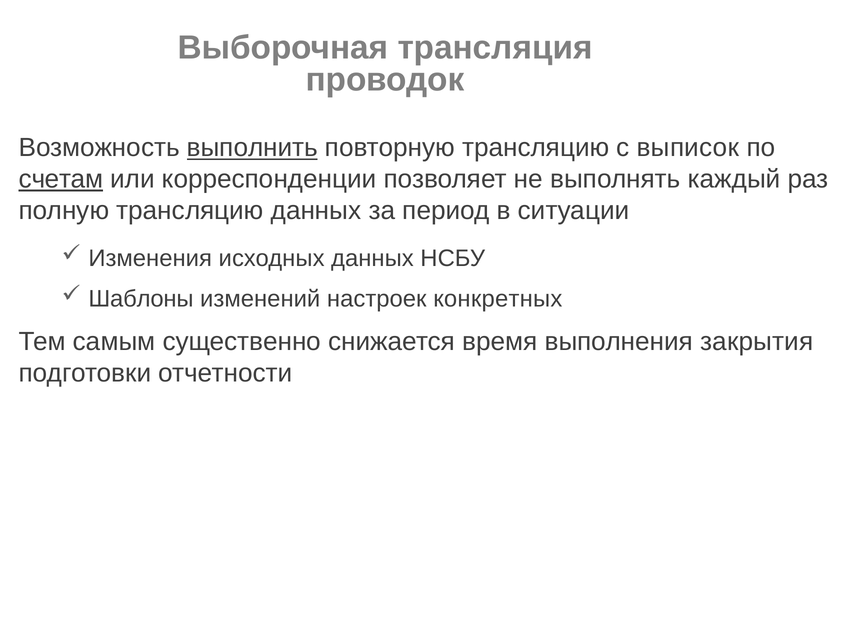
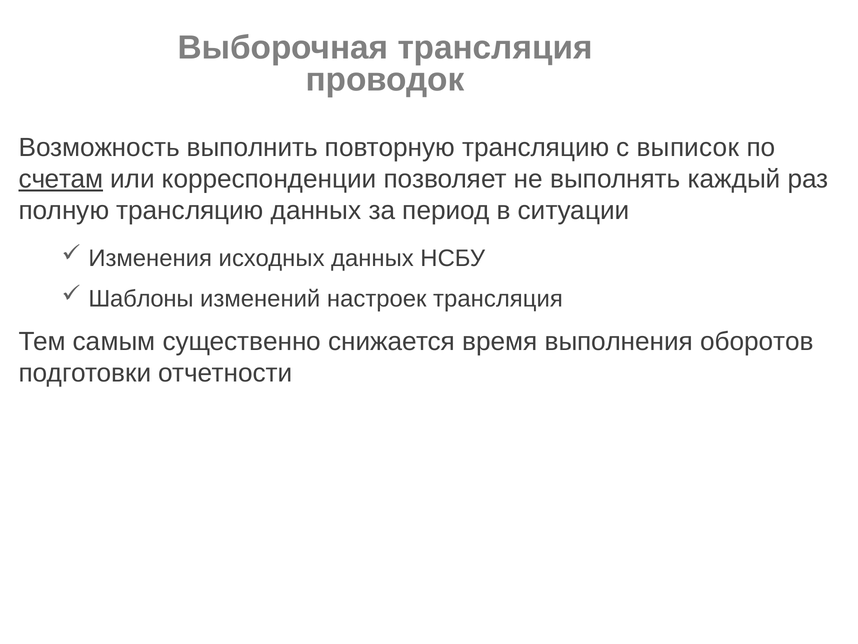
выполнить underline: present -> none
настроек конкретных: конкретных -> трансляция
закрытия: закрытия -> оборотов
